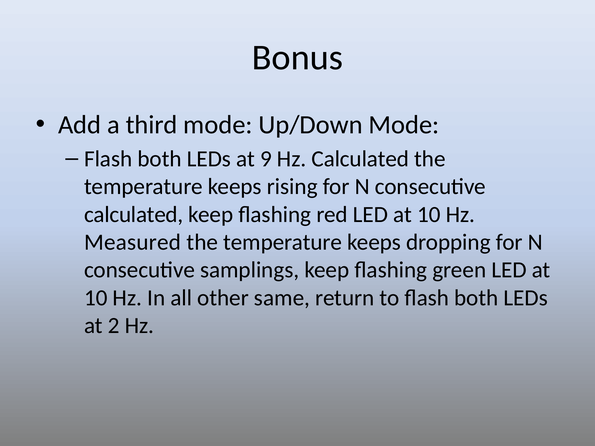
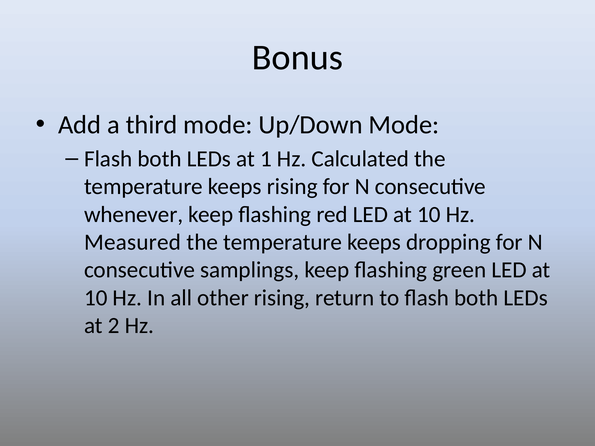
9: 9 -> 1
calculated at (134, 215): calculated -> whenever
other same: same -> rising
